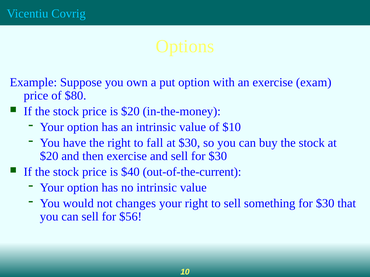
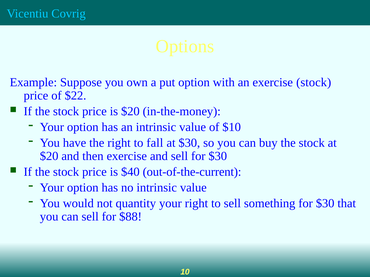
exercise exam: exam -> stock
$80: $80 -> $22
changes: changes -> quantity
$56: $56 -> $88
